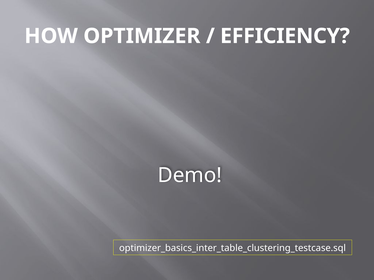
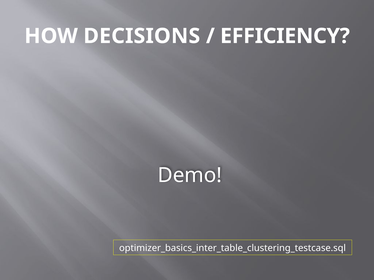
OPTIMIZER: OPTIMIZER -> DECISIONS
